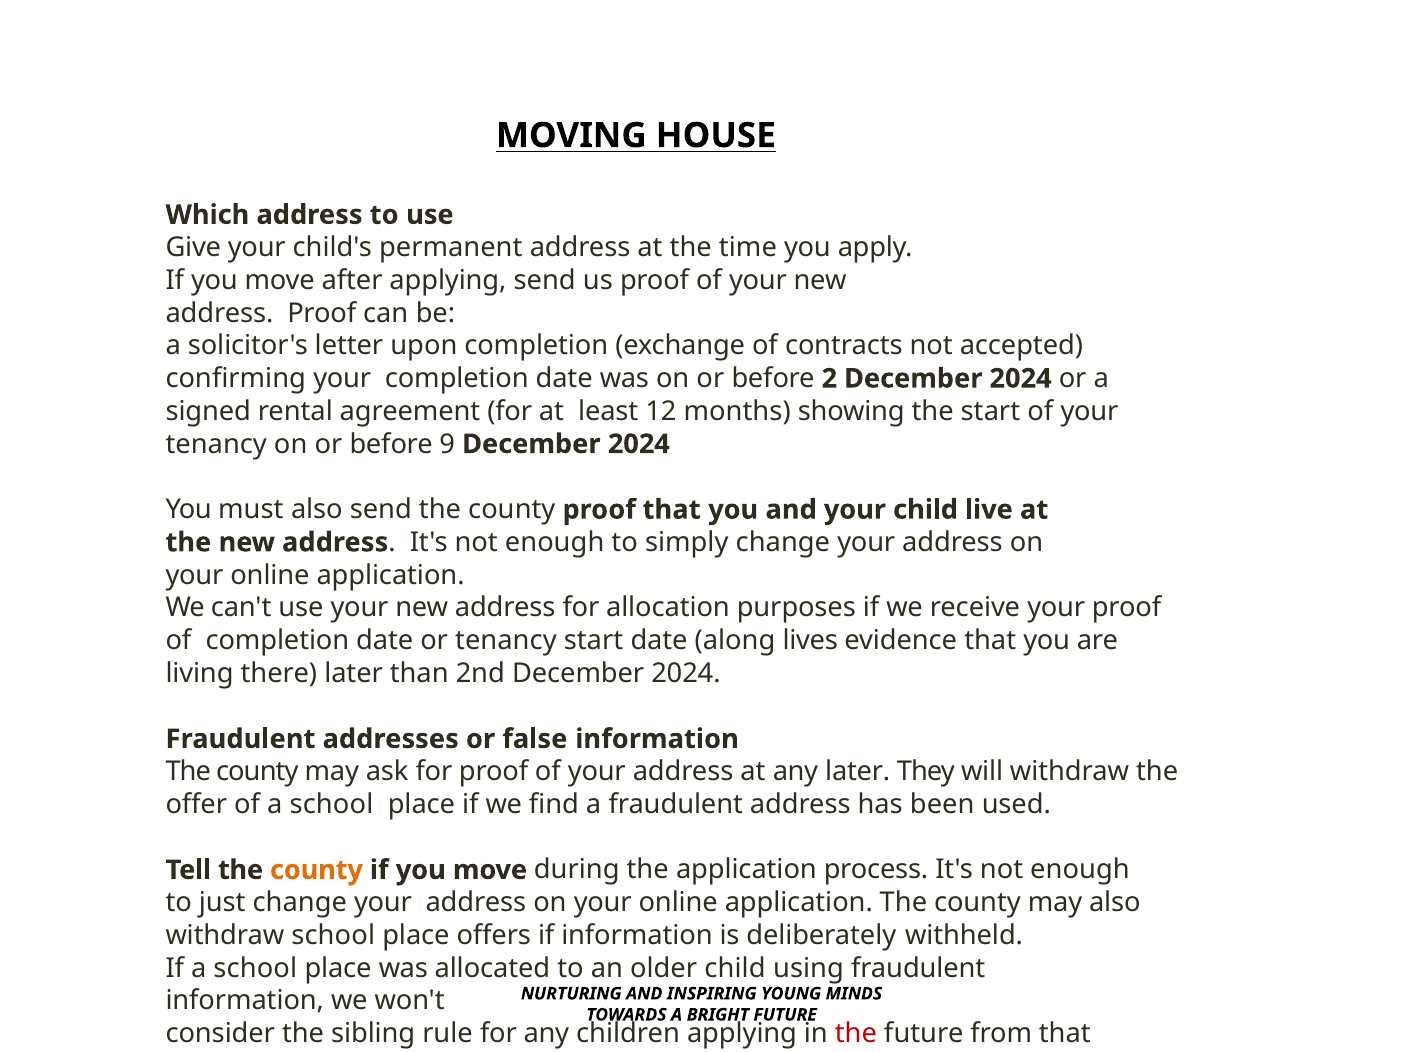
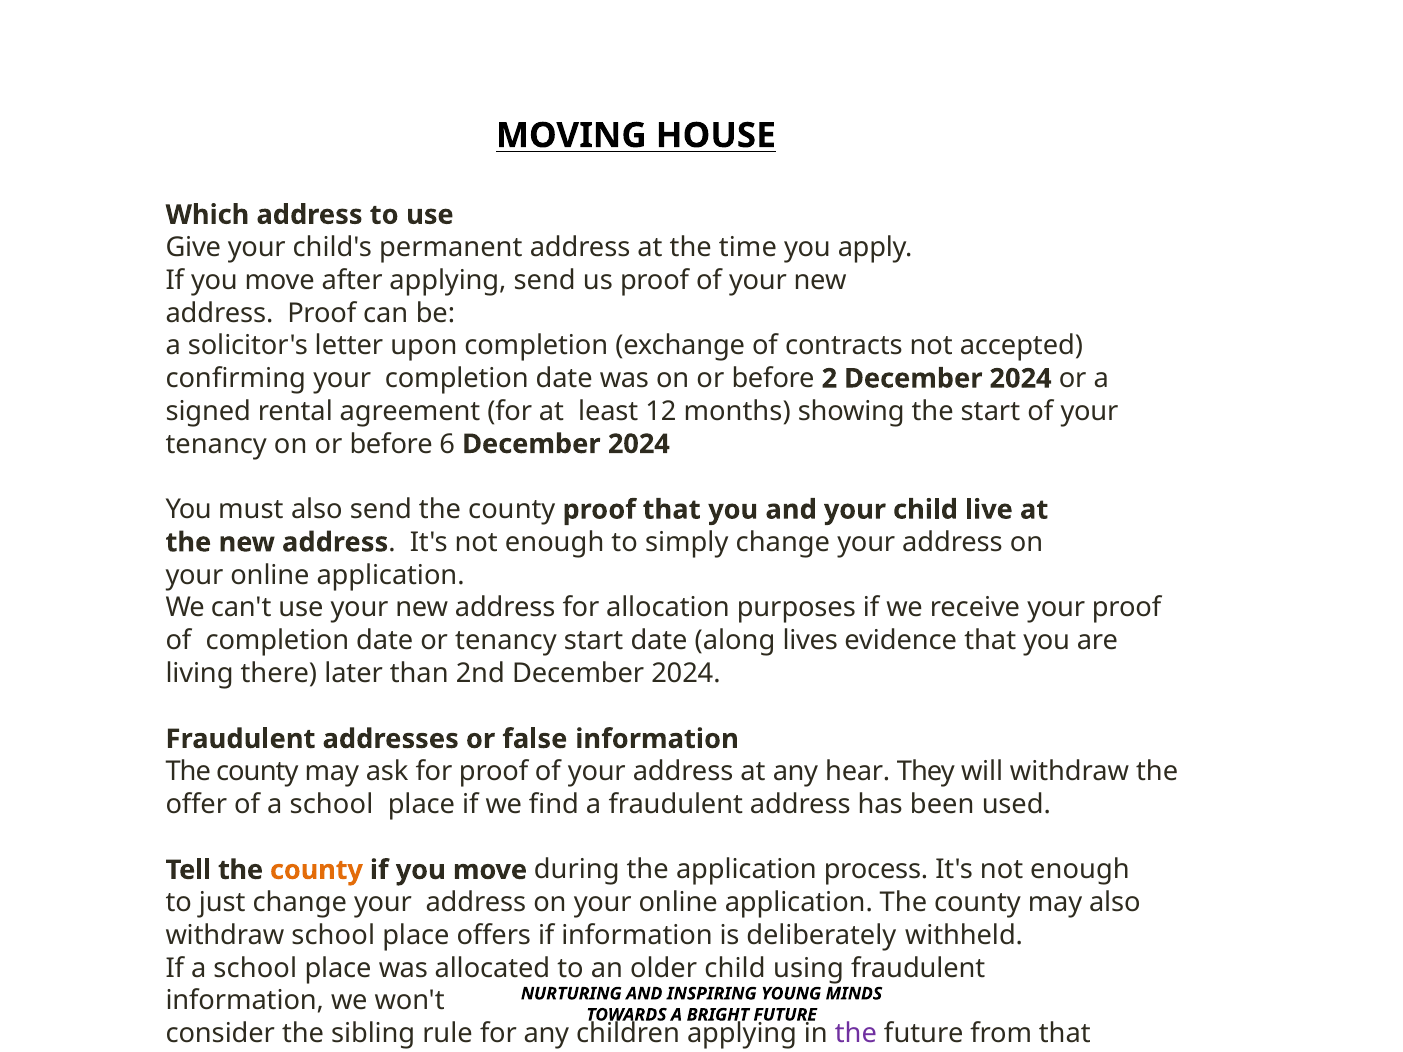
9: 9 -> 6
any later: later -> hear
the at (856, 1034) colour: red -> purple
